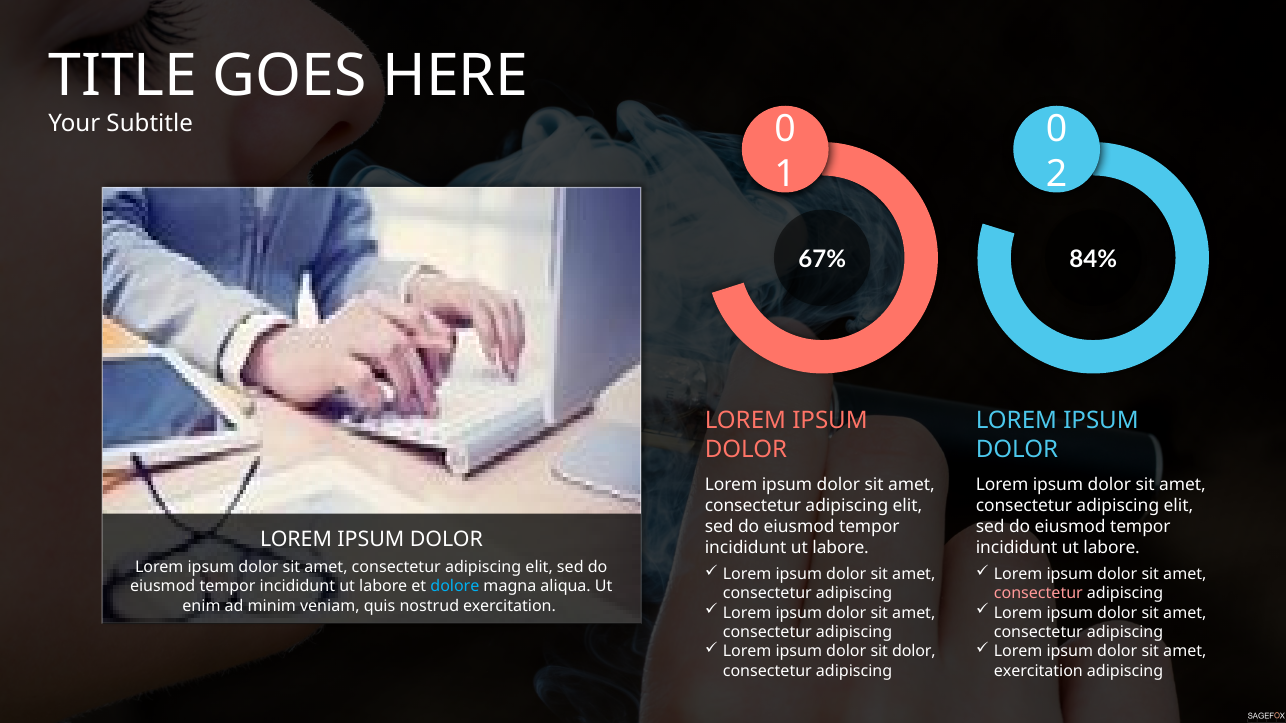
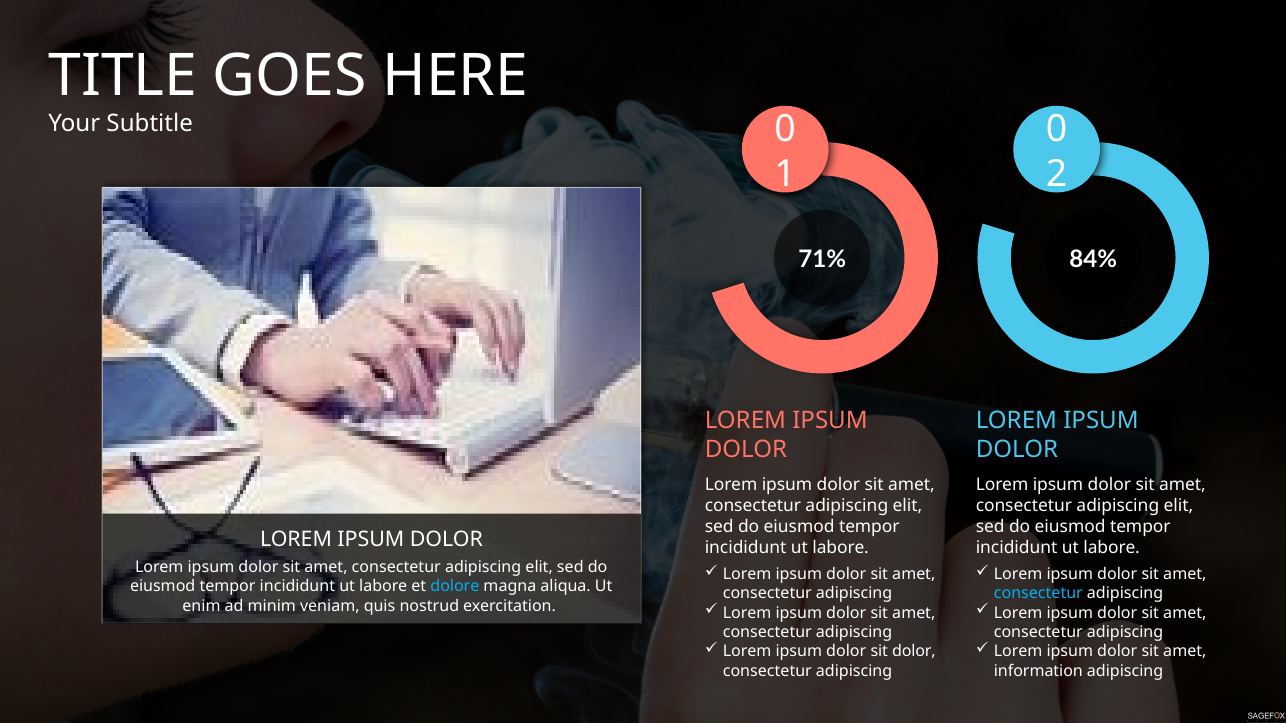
67%: 67% -> 71%
consectetur at (1038, 594) colour: pink -> light blue
exercitation at (1038, 671): exercitation -> information
